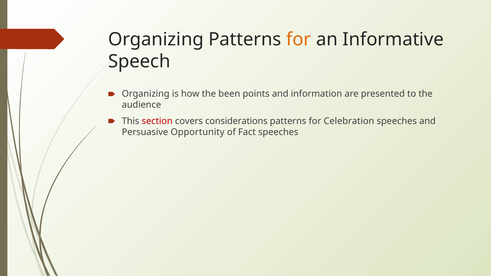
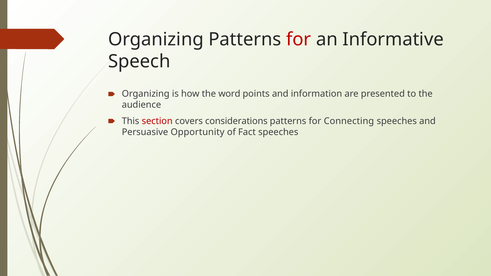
for at (299, 39) colour: orange -> red
been: been -> word
Celebration: Celebration -> Connecting
